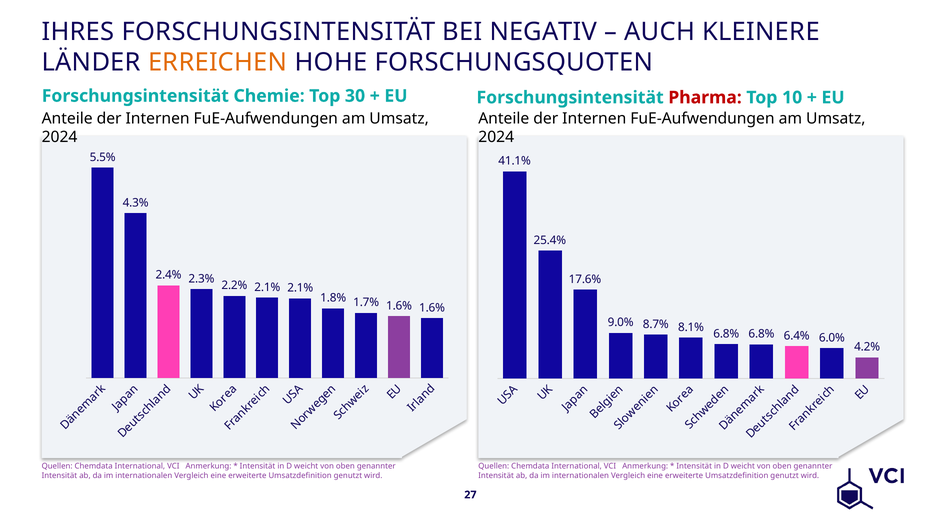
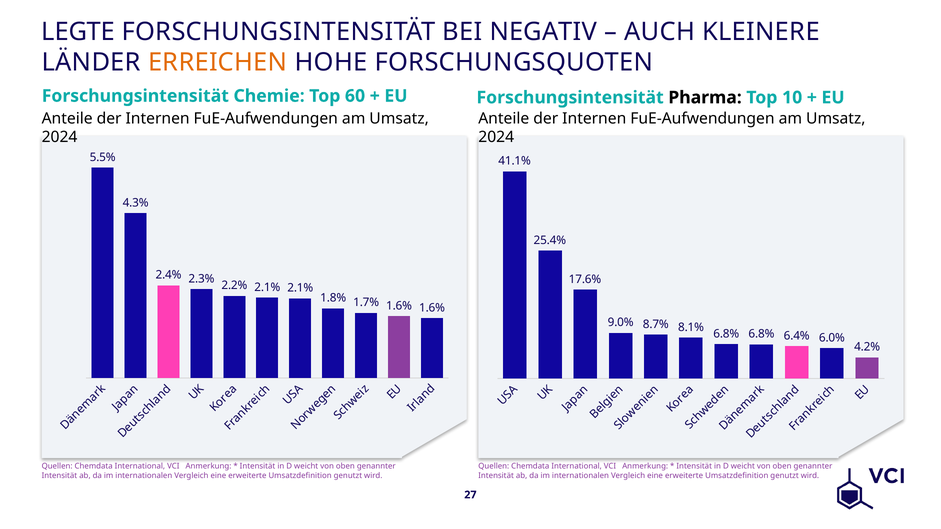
IHRES: IHRES -> LEGTE
30: 30 -> 60
Pharma colour: red -> black
